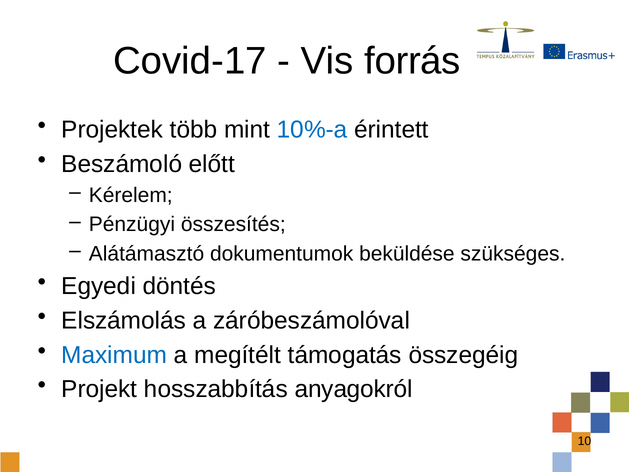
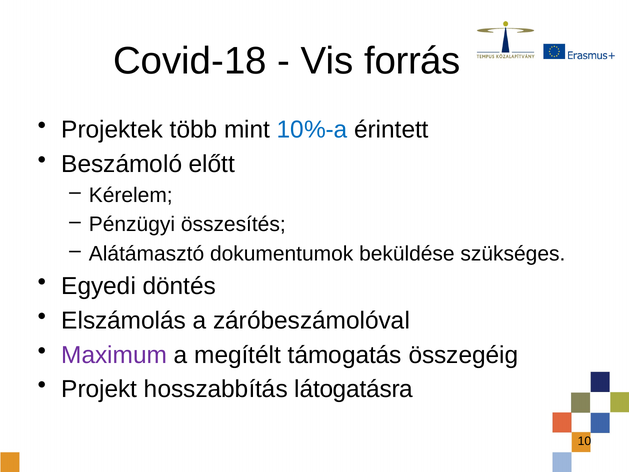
Covid-17: Covid-17 -> Covid-18
Maximum colour: blue -> purple
anyagokról: anyagokról -> látogatásra
